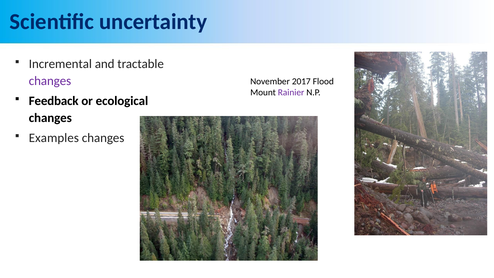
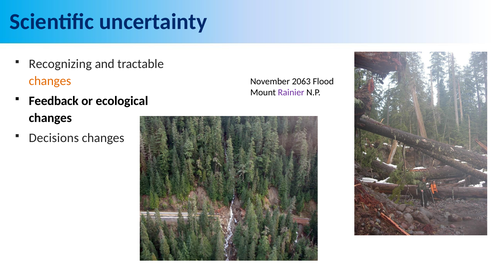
Incremental: Incremental -> Recognizing
changes at (50, 81) colour: purple -> orange
2017: 2017 -> 2063
Examples: Examples -> Decisions
